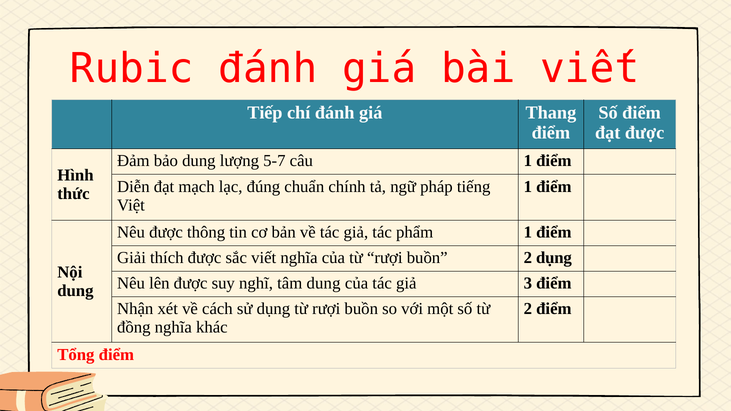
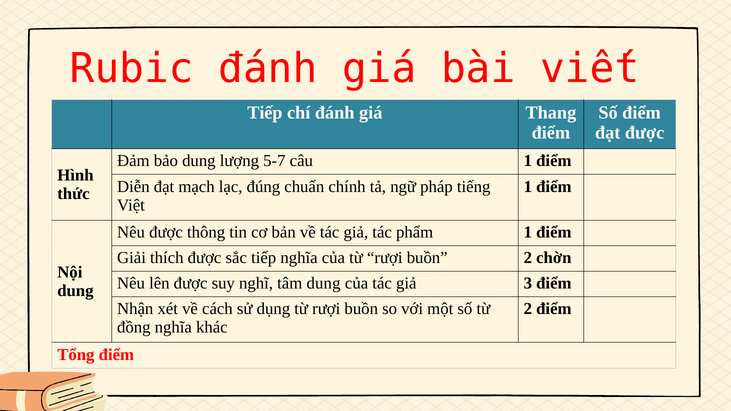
sắc viết: viết -> tiếp
2 dụng: dụng -> chờn
